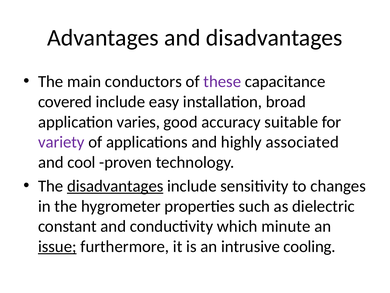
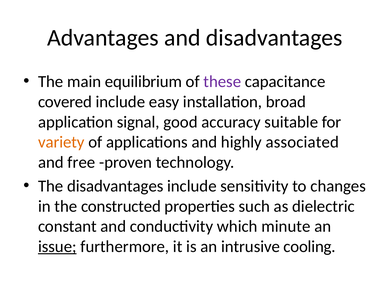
conductors: conductors -> equilibrium
varies: varies -> signal
variety colour: purple -> orange
cool: cool -> free
disadvantages at (115, 186) underline: present -> none
hygrometer: hygrometer -> constructed
